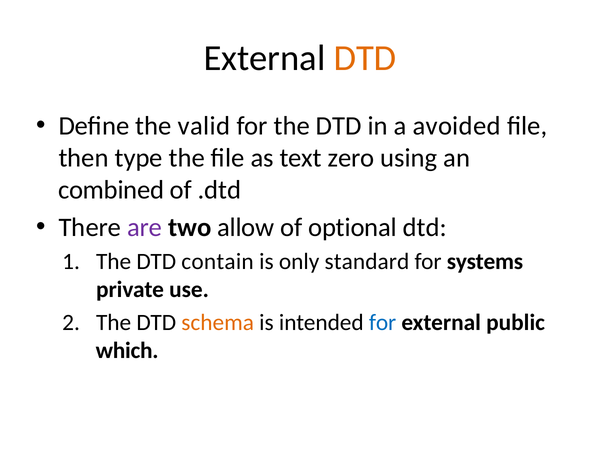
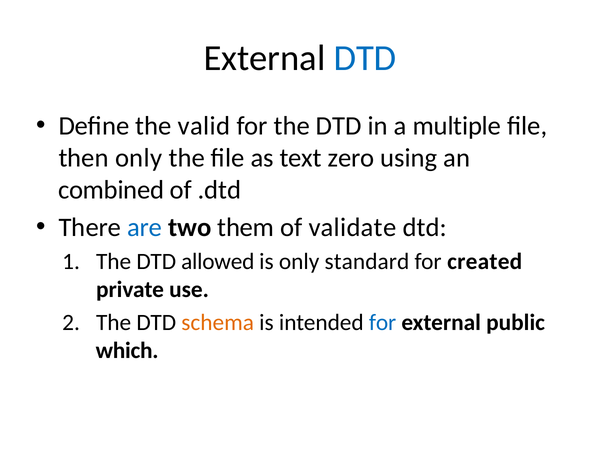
DTD at (365, 58) colour: orange -> blue
avoided: avoided -> multiple
then type: type -> only
are colour: purple -> blue
allow: allow -> them
optional: optional -> validate
contain: contain -> allowed
systems: systems -> created
